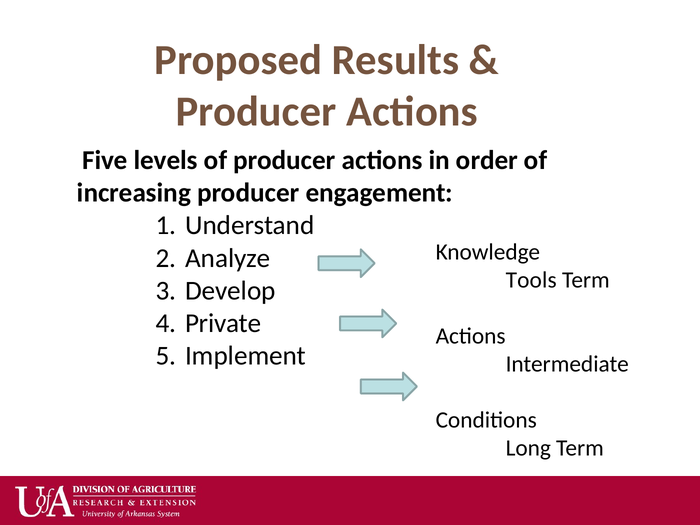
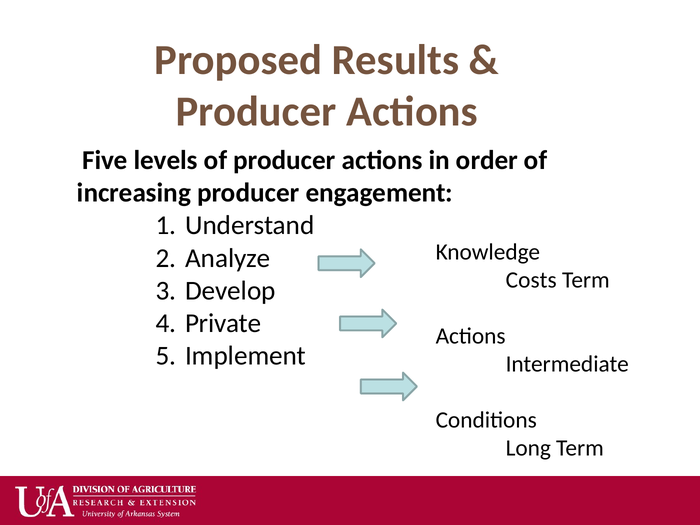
Tools: Tools -> Costs
